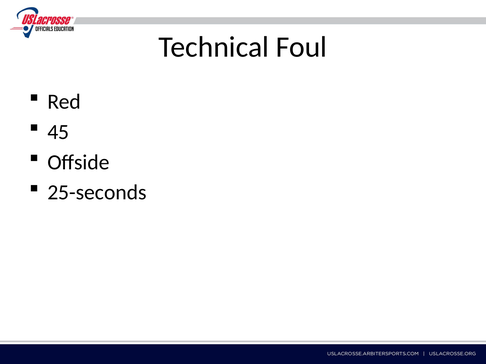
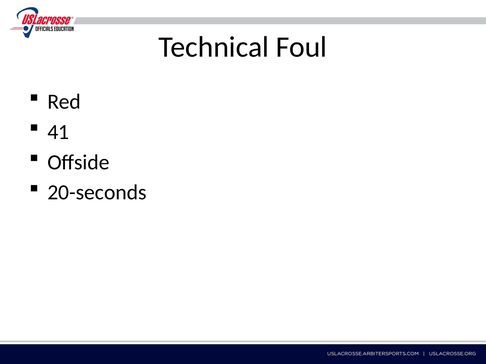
45: 45 -> 41
25-seconds: 25-seconds -> 20-seconds
